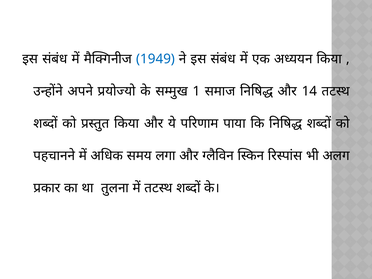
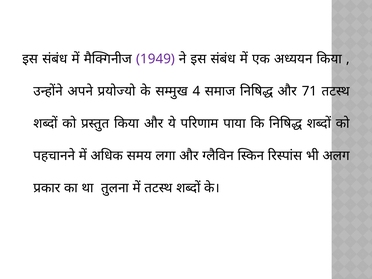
1949 colour: blue -> purple
1: 1 -> 4
14: 14 -> 71
